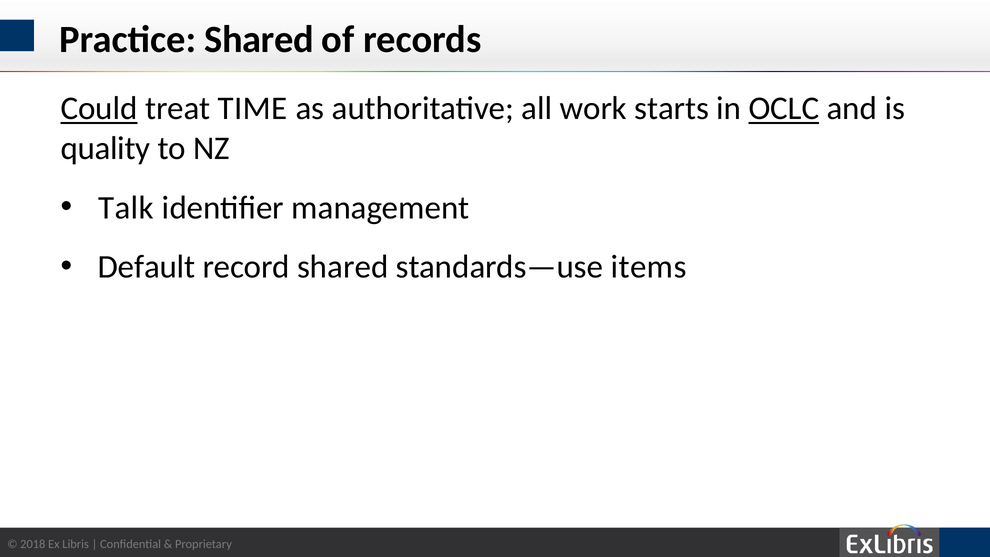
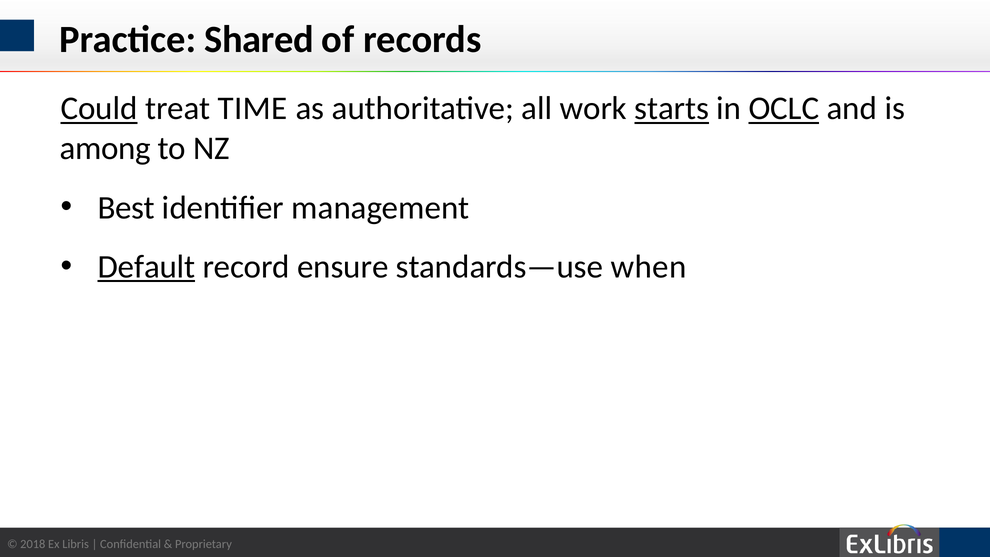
starts underline: none -> present
quality: quality -> among
Talk: Talk -> Best
Default underline: none -> present
record shared: shared -> ensure
items: items -> when
